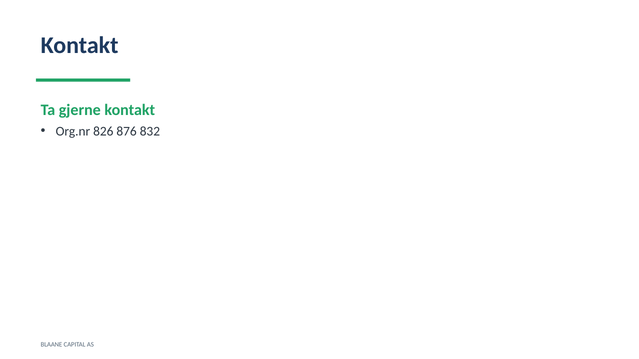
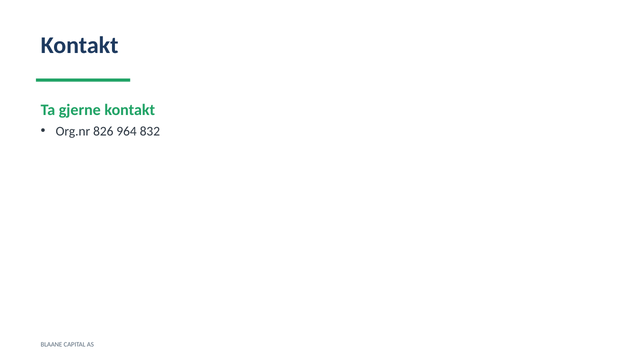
876: 876 -> 964
